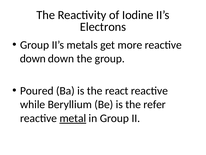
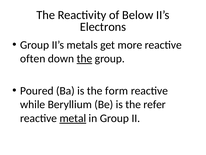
Iodine: Iodine -> Below
down at (33, 58): down -> often
the at (84, 58) underline: none -> present
react: react -> form
